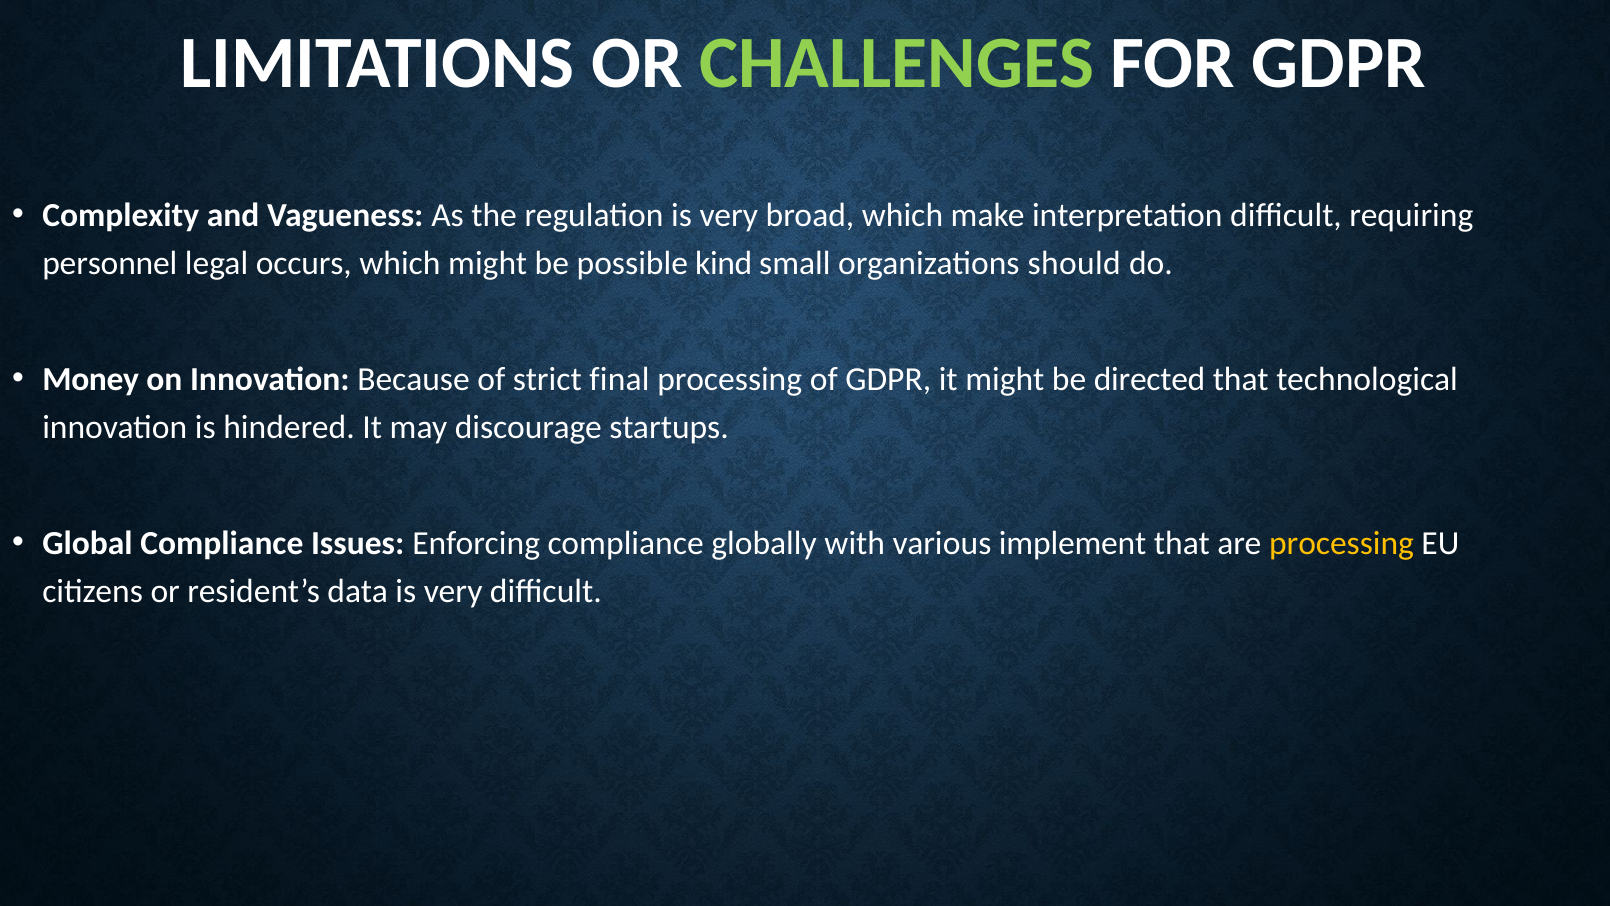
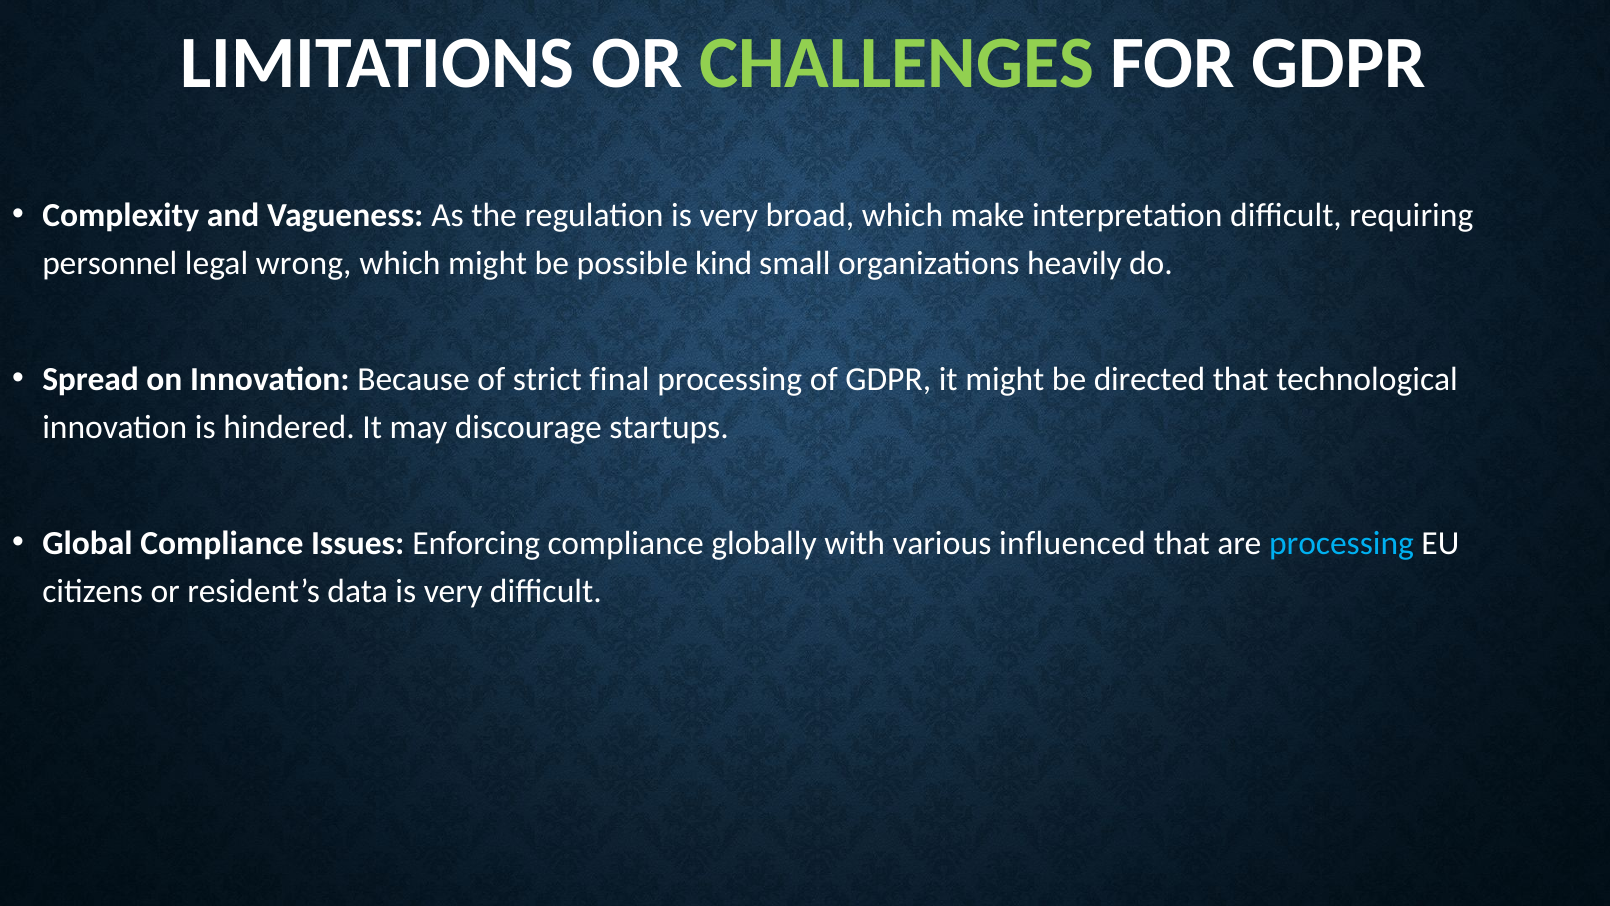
occurs: occurs -> wrong
should: should -> heavily
Money: Money -> Spread
implement: implement -> influenced
processing at (1341, 543) colour: yellow -> light blue
